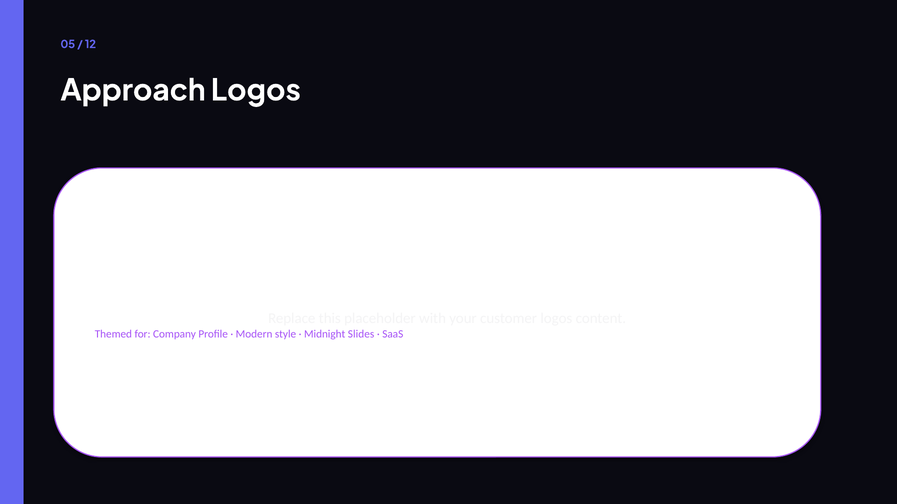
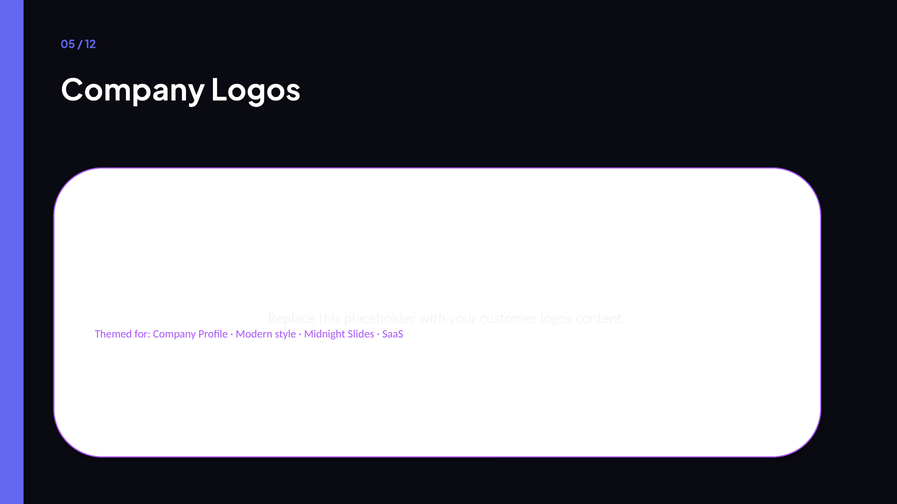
Approach at (133, 91): Approach -> Company
